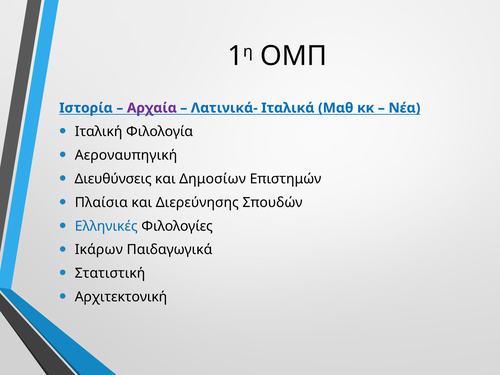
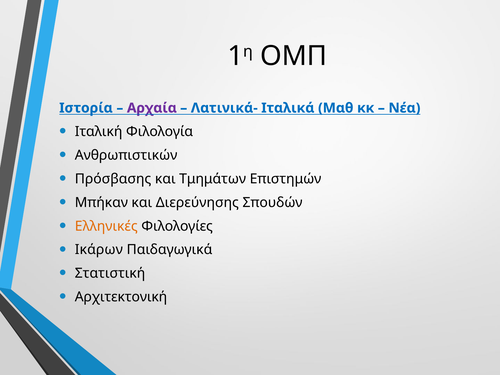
Αεροναυπηγική: Αεροναυπηγική -> Ανθρωπιστικών
Διευθύνσεις: Διευθύνσεις -> Πρόσβασης
Δημοσίων: Δημοσίων -> Τμημάτων
Πλαίσια: Πλαίσια -> Μπήκαν
Ελληνικές colour: blue -> orange
